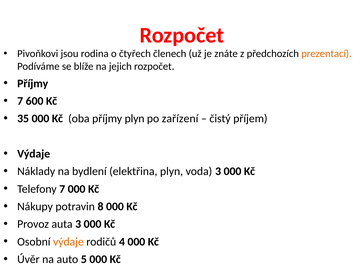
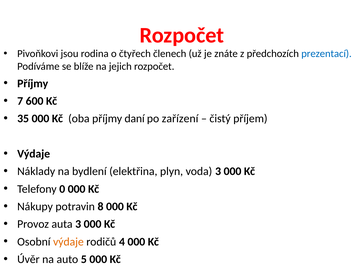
prezentací colour: orange -> blue
příjmy plyn: plyn -> daní
Telefony 7: 7 -> 0
